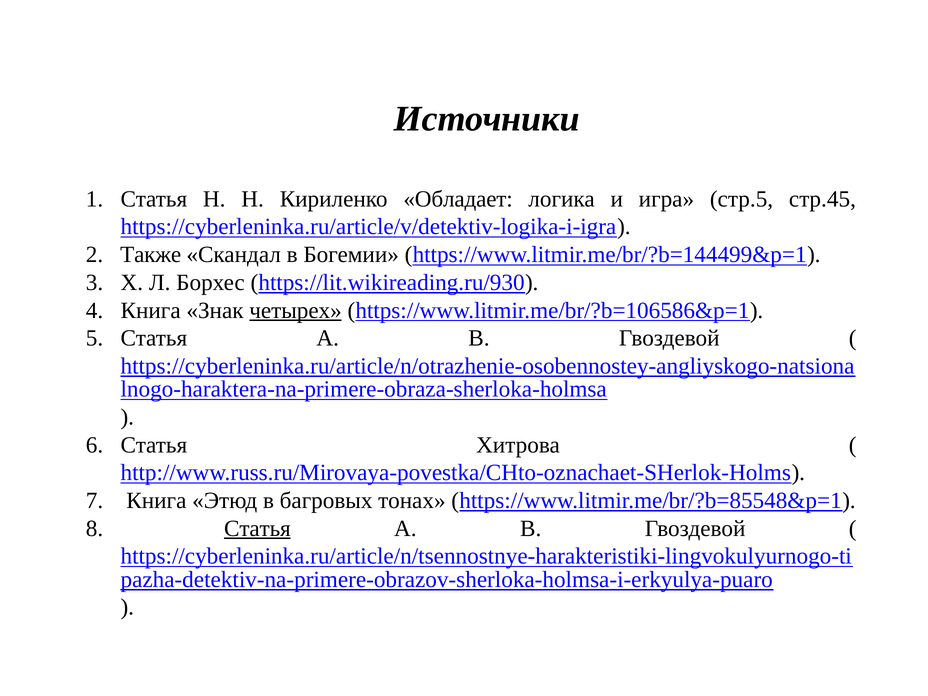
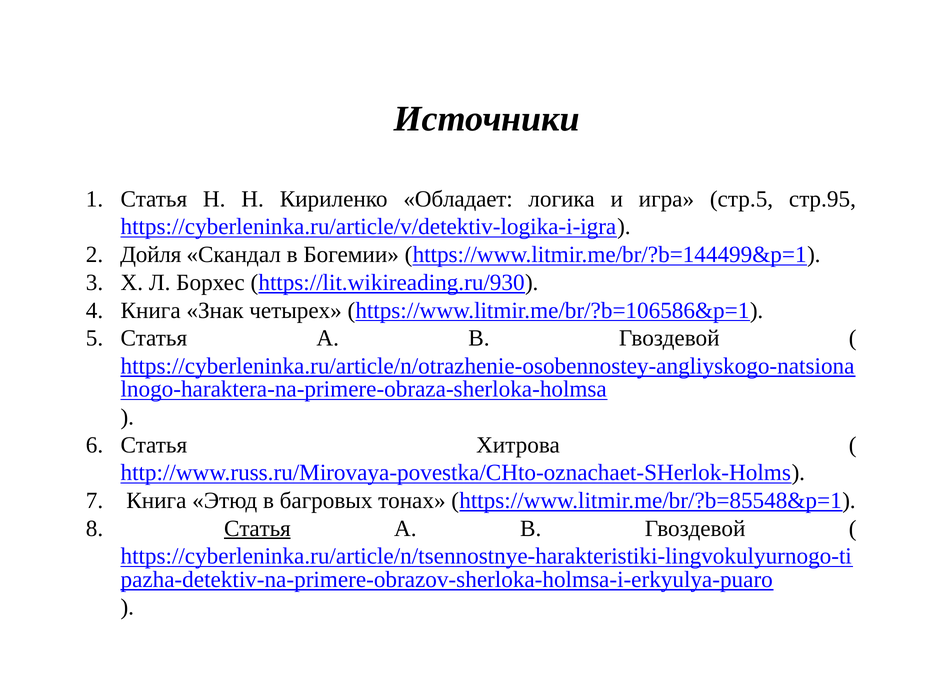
стр.45: стр.45 -> стр.95
Также: Также -> Дойля
четырех underline: present -> none
